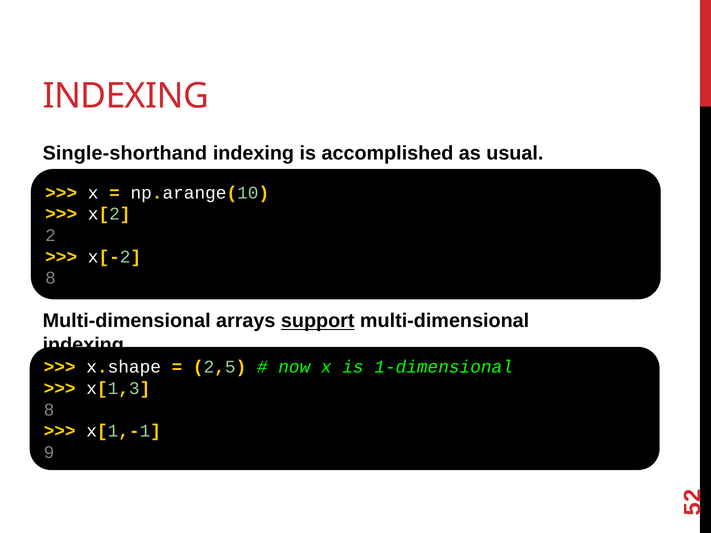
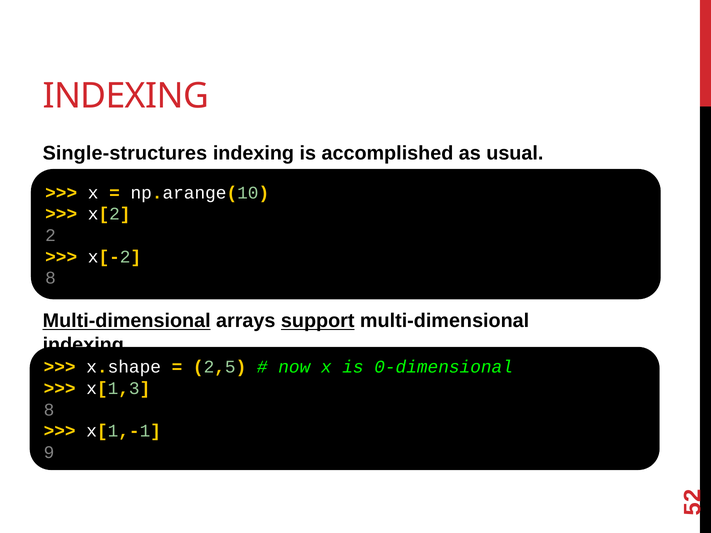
Single-shorthand: Single-shorthand -> Single-structures
Multi-dimensional at (127, 321) underline: none -> present
1-dimensional: 1-dimensional -> 0-dimensional
